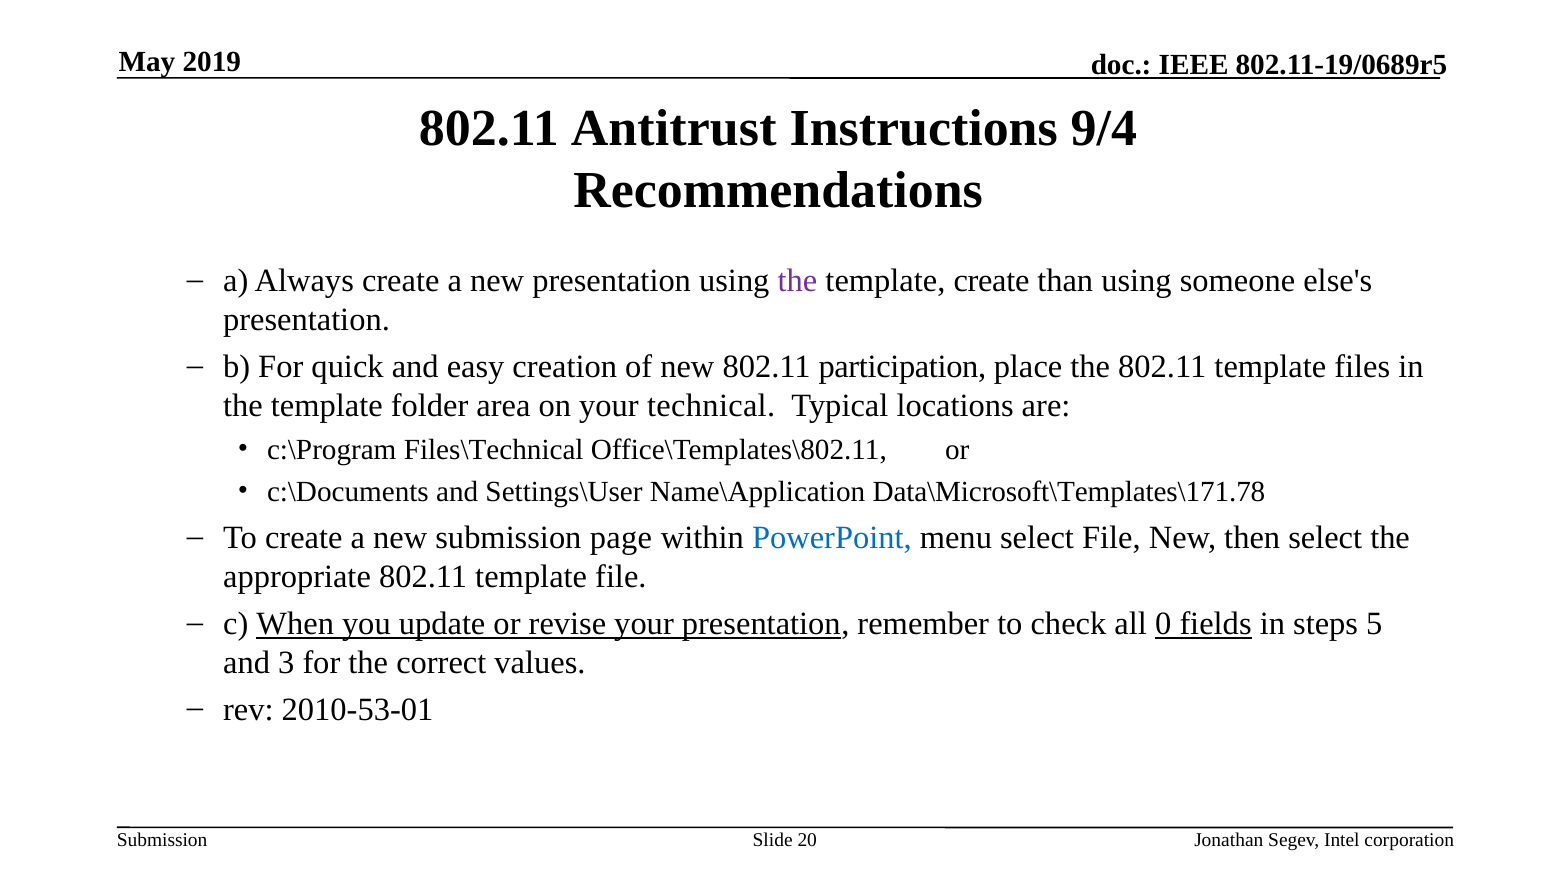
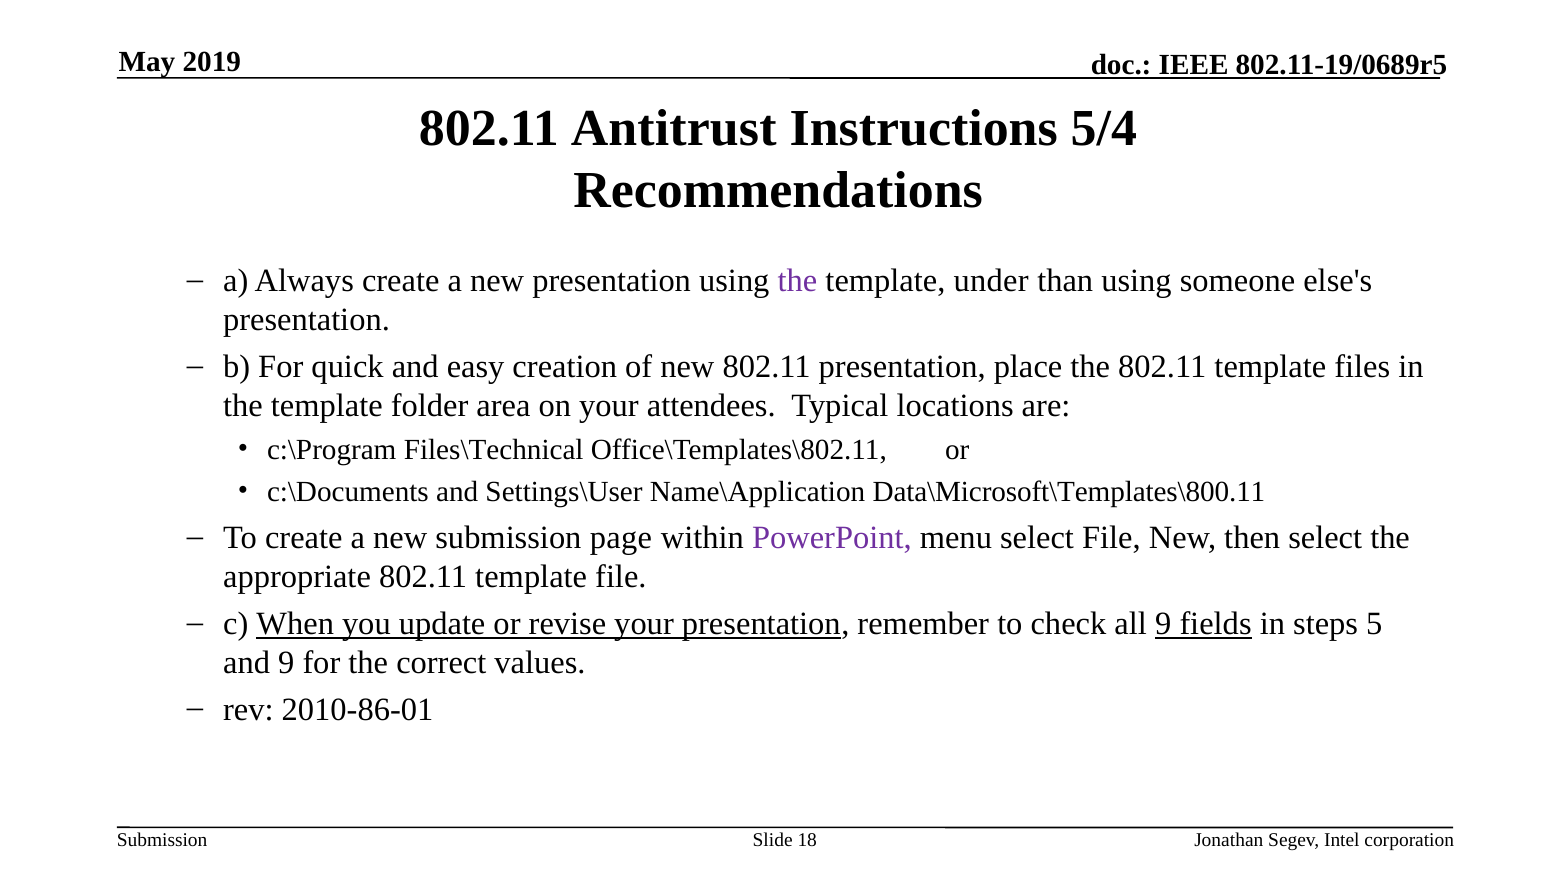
9/4: 9/4 -> 5/4
template create: create -> under
802.11 participation: participation -> presentation
technical: technical -> attendees
Data\Microsoft\Templates\171.78: Data\Microsoft\Templates\171.78 -> Data\Microsoft\Templates\800.11
PowerPoint colour: blue -> purple
all 0: 0 -> 9
and 3: 3 -> 9
2010-53-01: 2010-53-01 -> 2010-86-01
20: 20 -> 18
